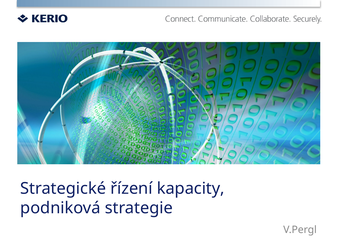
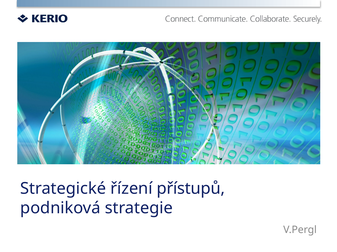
kapacity: kapacity -> přístupů
